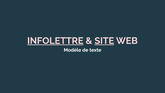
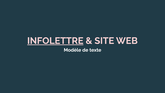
SITE underline: present -> none
